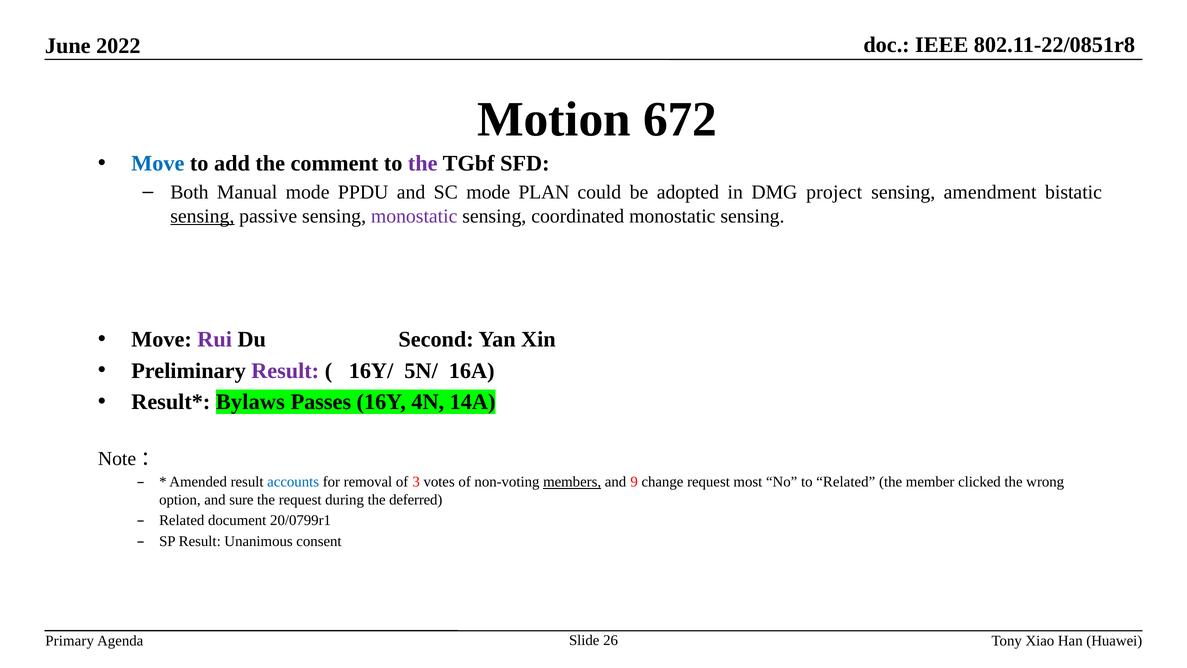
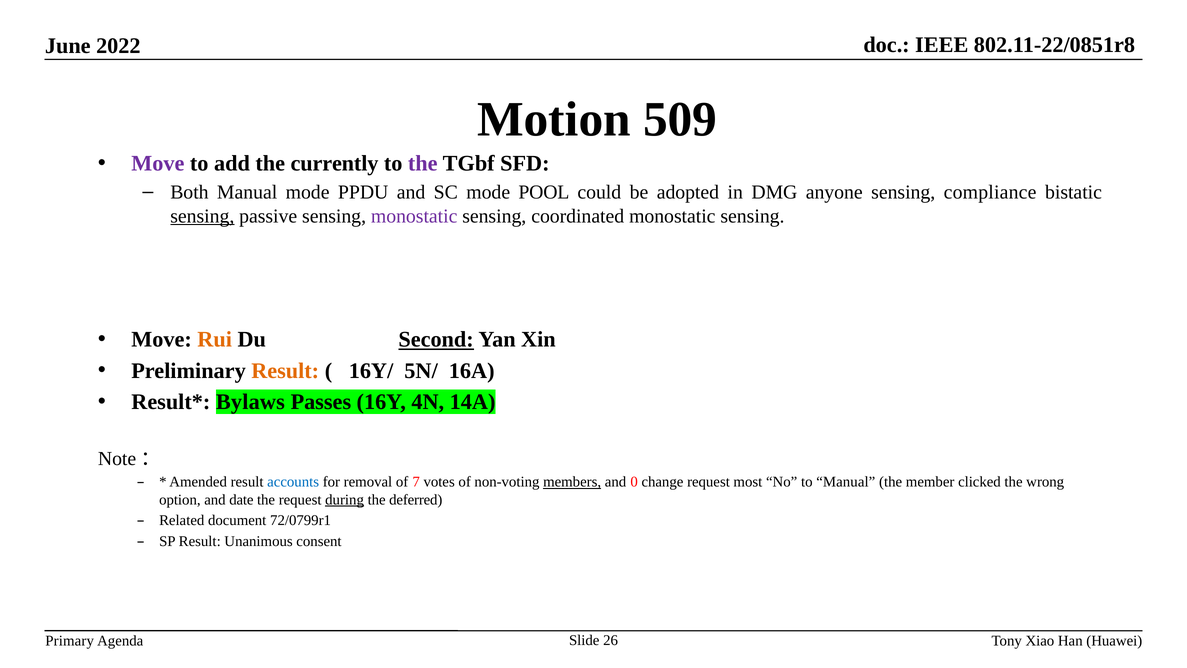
672: 672 -> 509
Move at (158, 163) colour: blue -> purple
comment: comment -> currently
PLAN: PLAN -> POOL
project: project -> anyone
amendment: amendment -> compliance
Rui colour: purple -> orange
Second underline: none -> present
Result at (285, 371) colour: purple -> orange
3: 3 -> 7
9: 9 -> 0
to Related: Related -> Manual
sure: sure -> date
during underline: none -> present
20/0799r1: 20/0799r1 -> 72/0799r1
